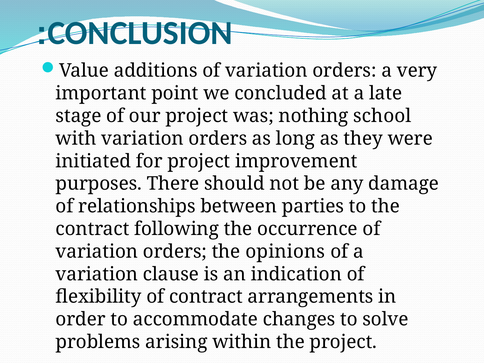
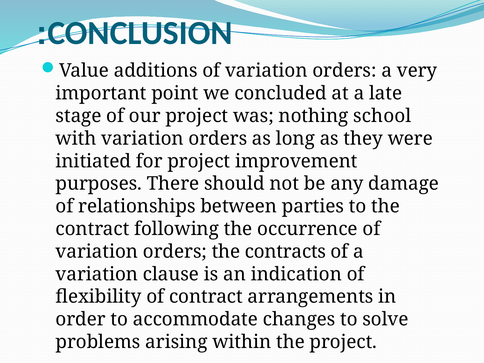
opinions: opinions -> contracts
